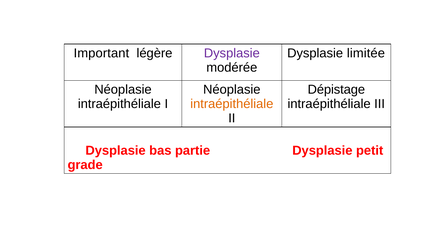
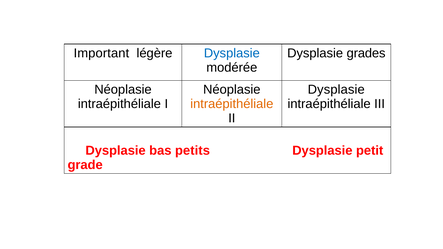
Dysplasie at (232, 53) colour: purple -> blue
limitée: limitée -> grades
Dépistage at (336, 90): Dépistage -> Dysplasie
partie: partie -> petits
